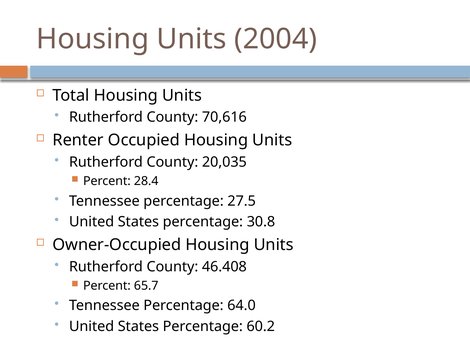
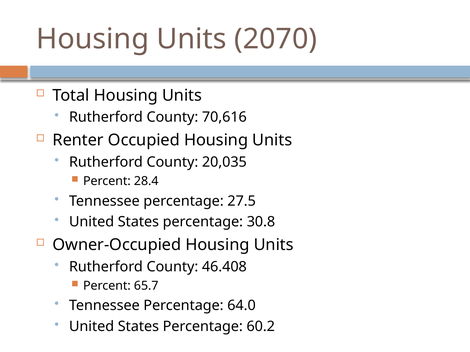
2004: 2004 -> 2070
